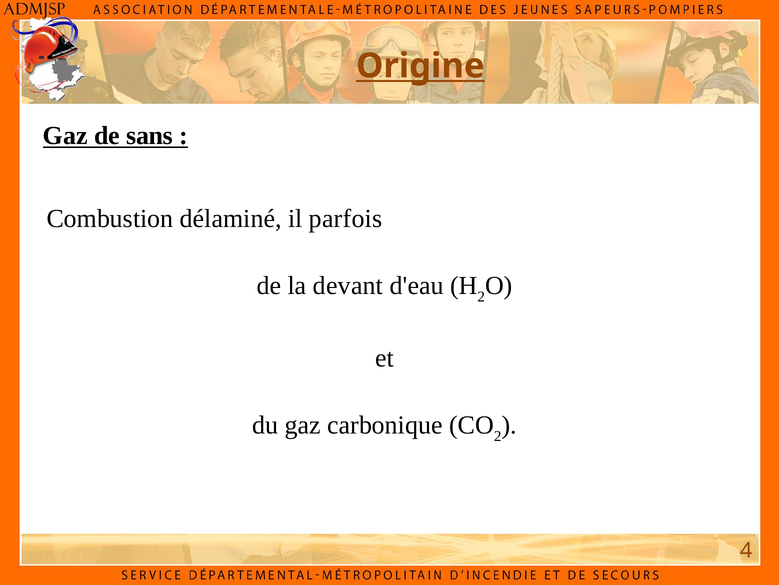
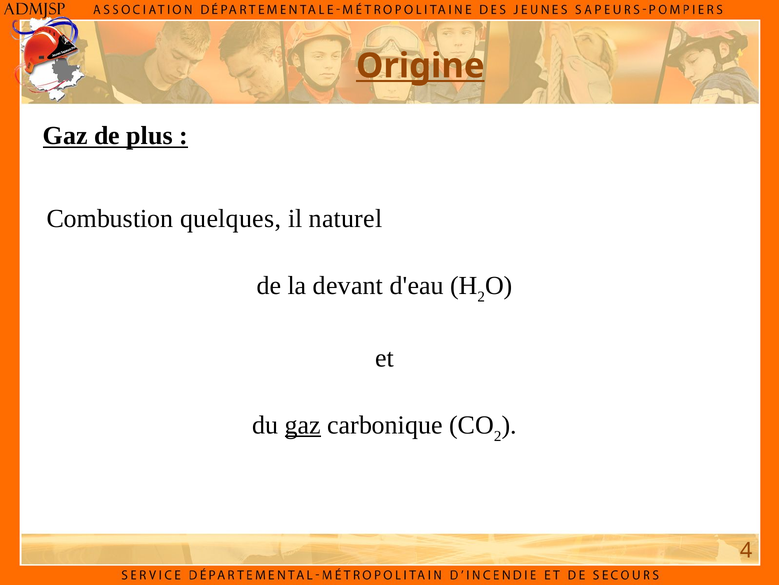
sans: sans -> plus
délaminé: délaminé -> quelques
parfois: parfois -> naturel
gaz at (303, 425) underline: none -> present
